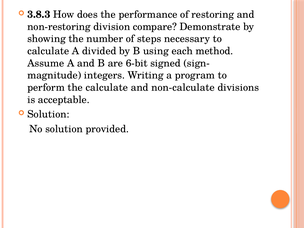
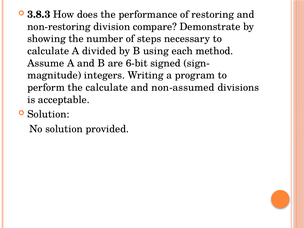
non-calculate: non-calculate -> non-assumed
